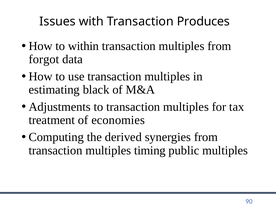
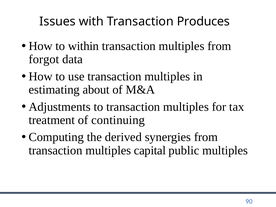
black: black -> about
economies: economies -> continuing
timing: timing -> capital
